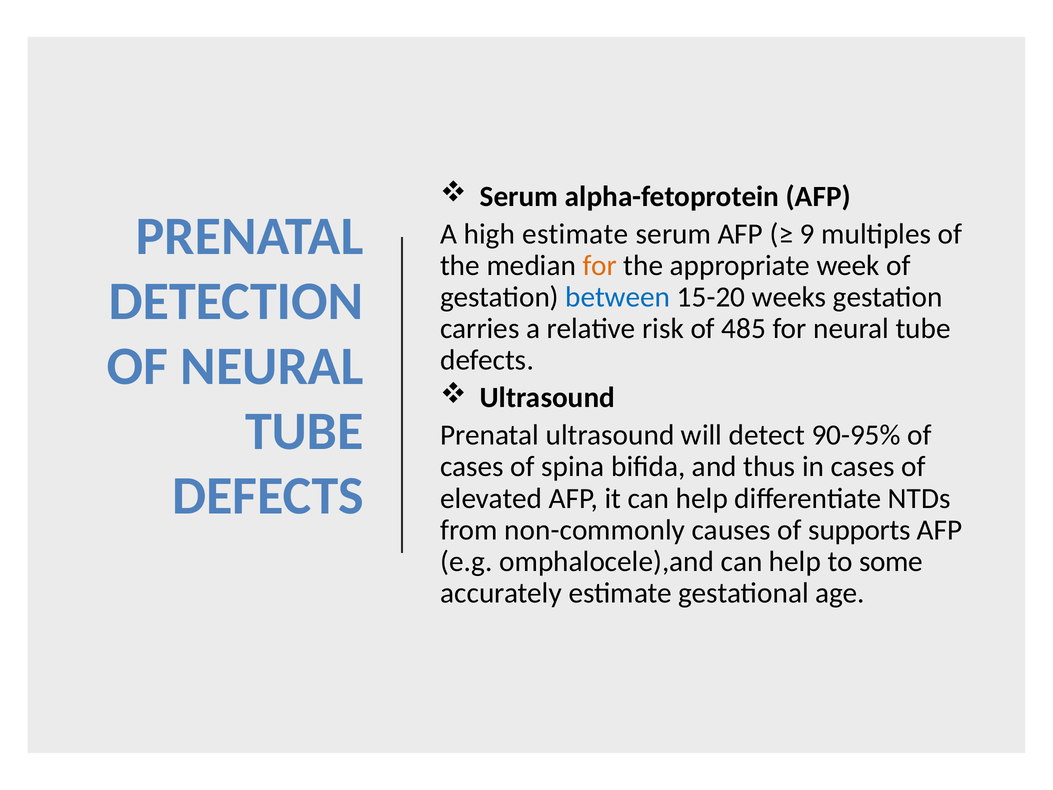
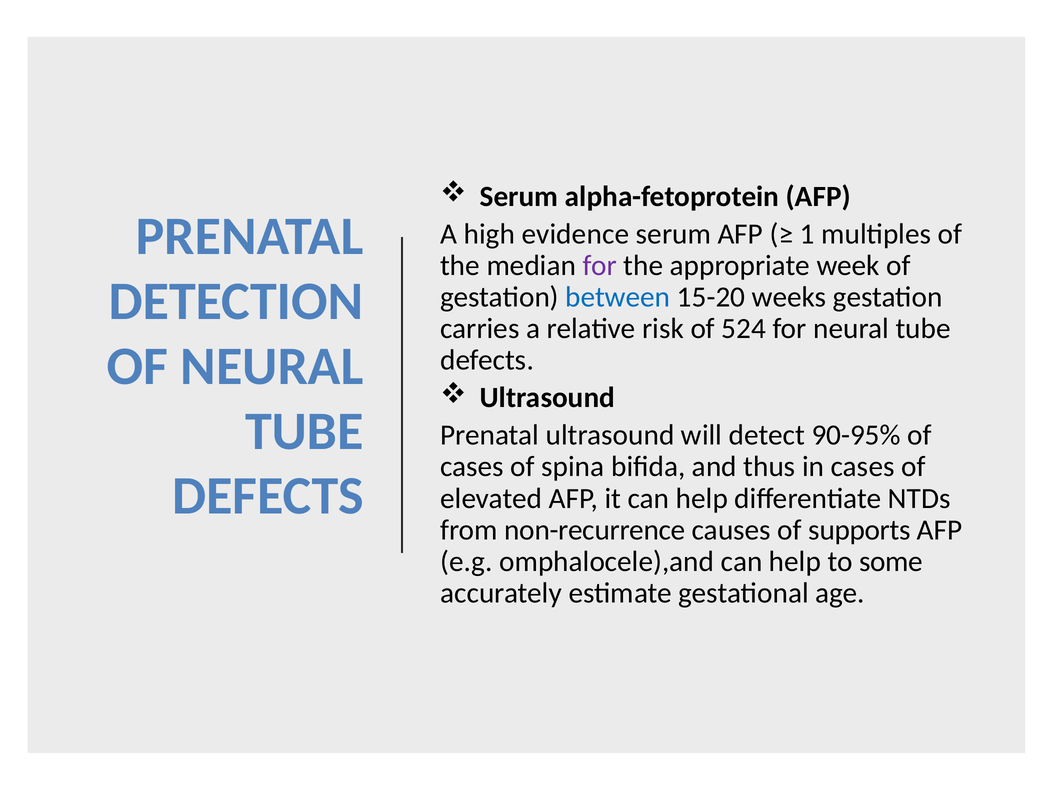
high estimate: estimate -> evidence
9: 9 -> 1
for at (600, 265) colour: orange -> purple
485: 485 -> 524
non-commonly: non-commonly -> non-recurrence
